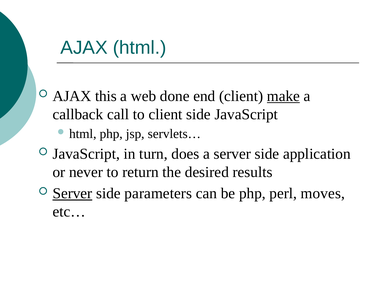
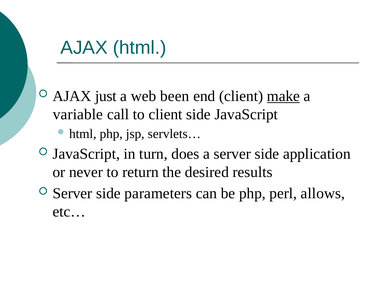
this: this -> just
done: done -> been
callback: callback -> variable
Server at (72, 194) underline: present -> none
moves: moves -> allows
